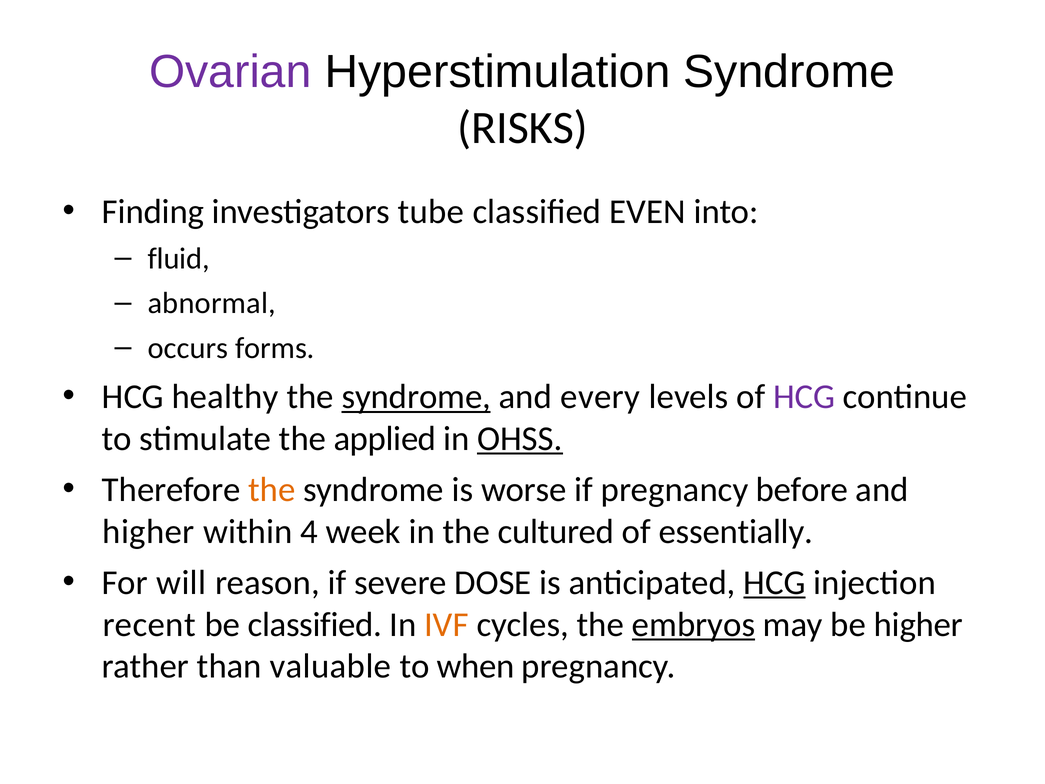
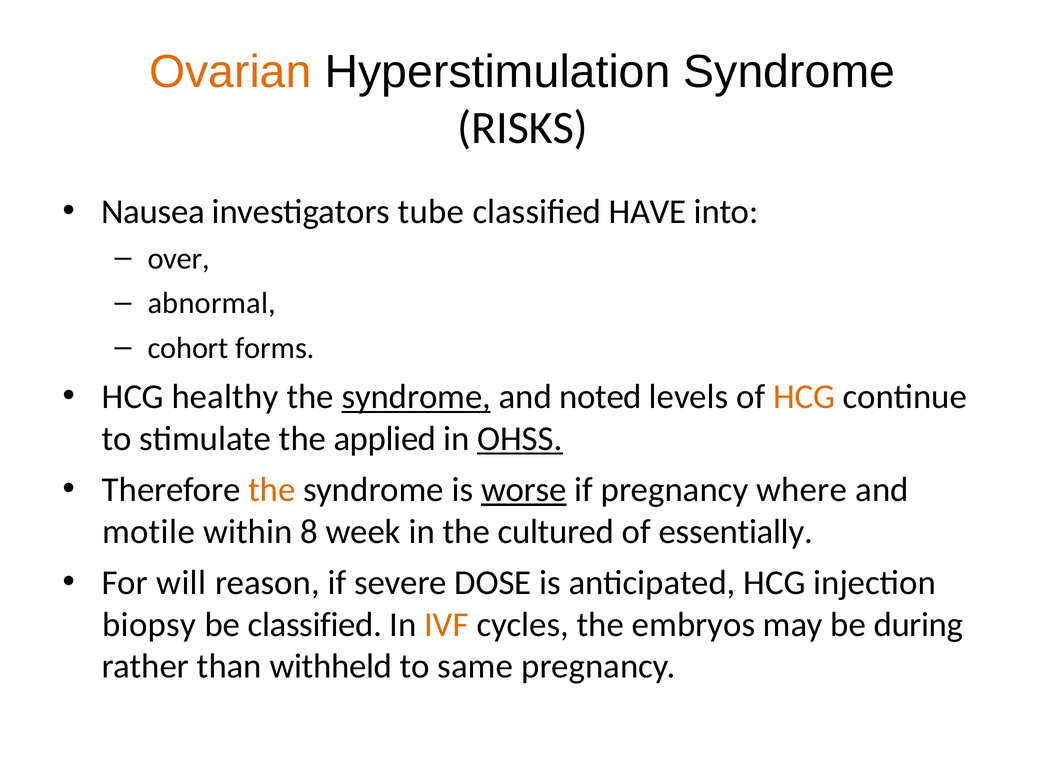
Ovarian colour: purple -> orange
Finding: Finding -> Nausea
EVEN: EVEN -> HAVE
fluid: fluid -> over
occurs: occurs -> cohort
every: every -> noted
HCG at (804, 397) colour: purple -> orange
worse underline: none -> present
before: before -> where
higher at (149, 531): higher -> motile
4: 4 -> 8
HCG at (774, 583) underline: present -> none
recent: recent -> biopsy
embryos underline: present -> none
be higher: higher -> during
valuable: valuable -> withheld
when: when -> same
